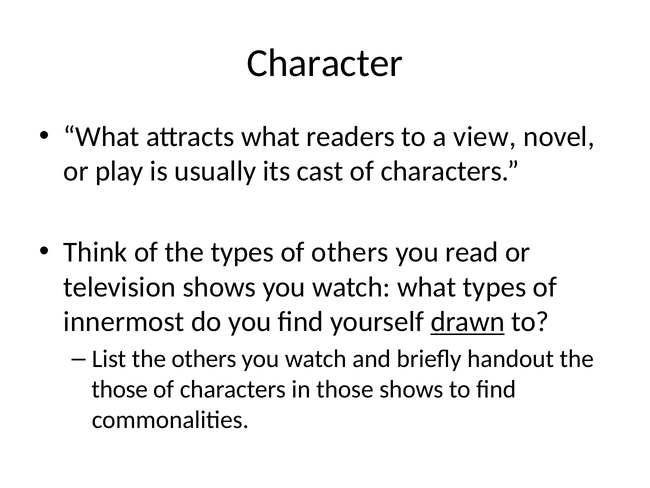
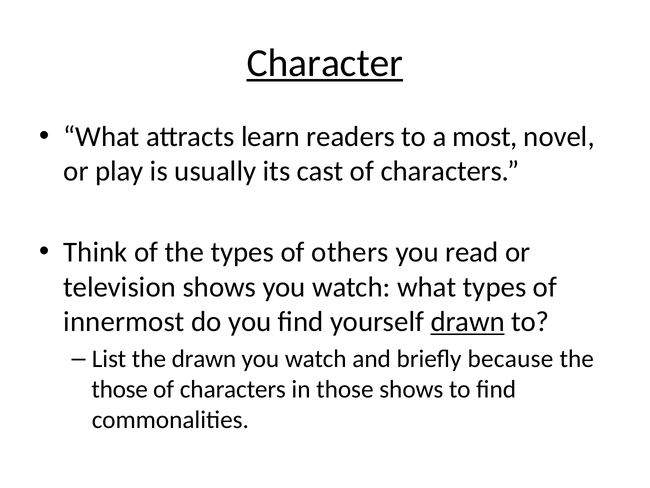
Character underline: none -> present
attracts what: what -> learn
view: view -> most
the others: others -> drawn
handout: handout -> because
